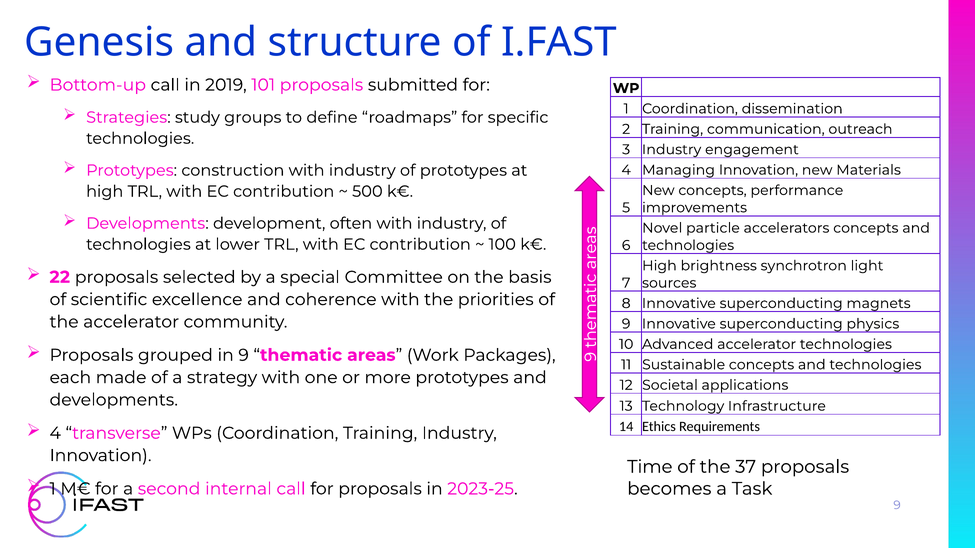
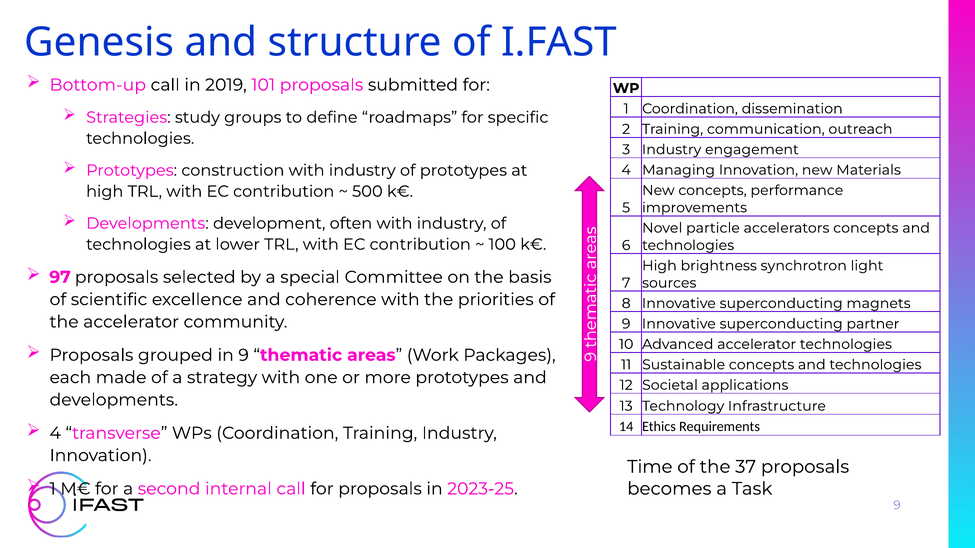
22: 22 -> 97
physics: physics -> partner
